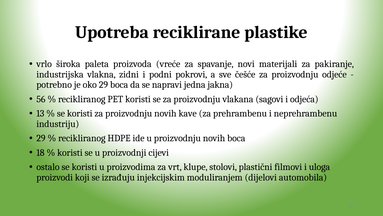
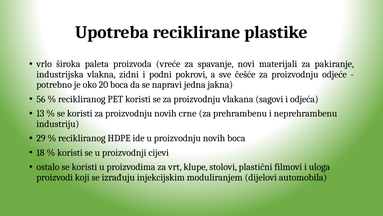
oko 29: 29 -> 20
kave: kave -> crne
